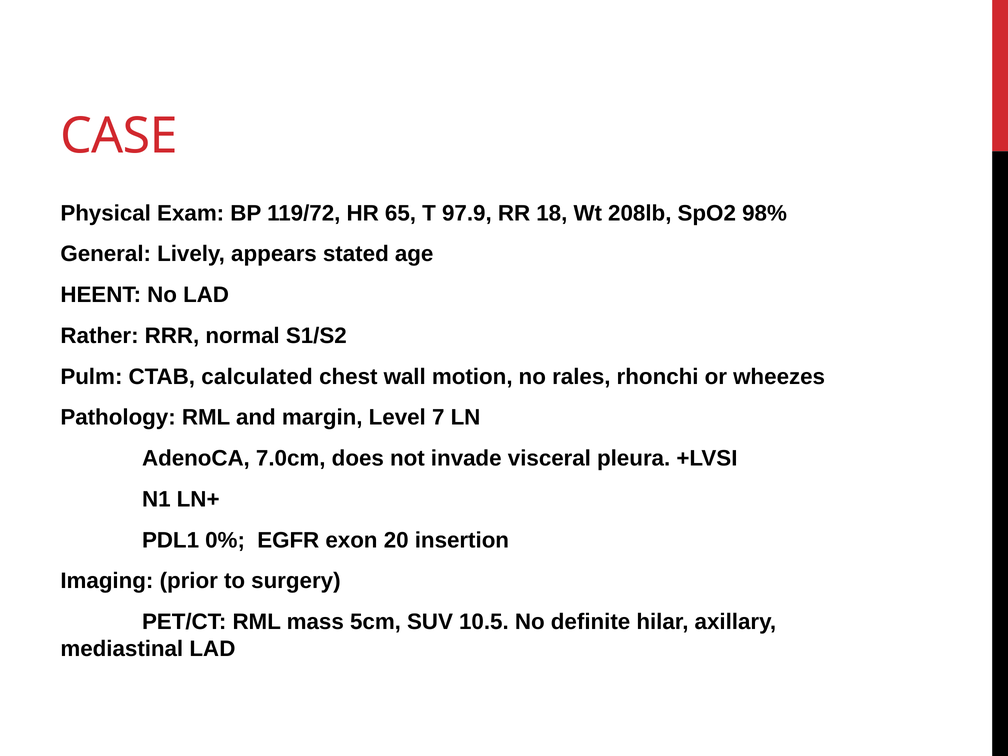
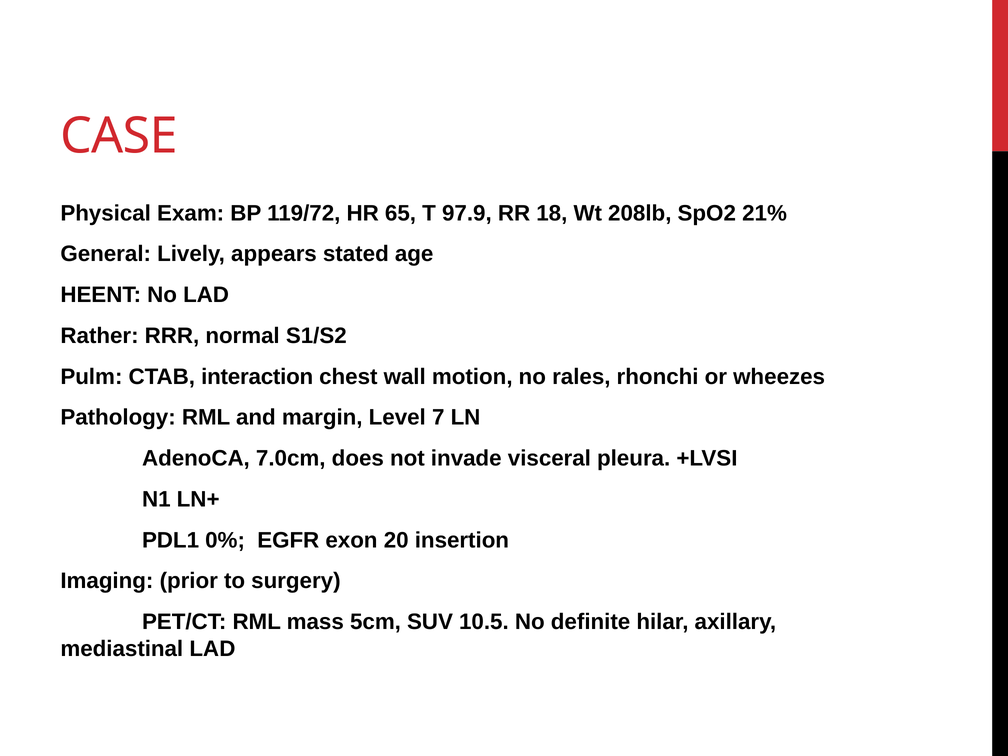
98%: 98% -> 21%
calculated: calculated -> interaction
